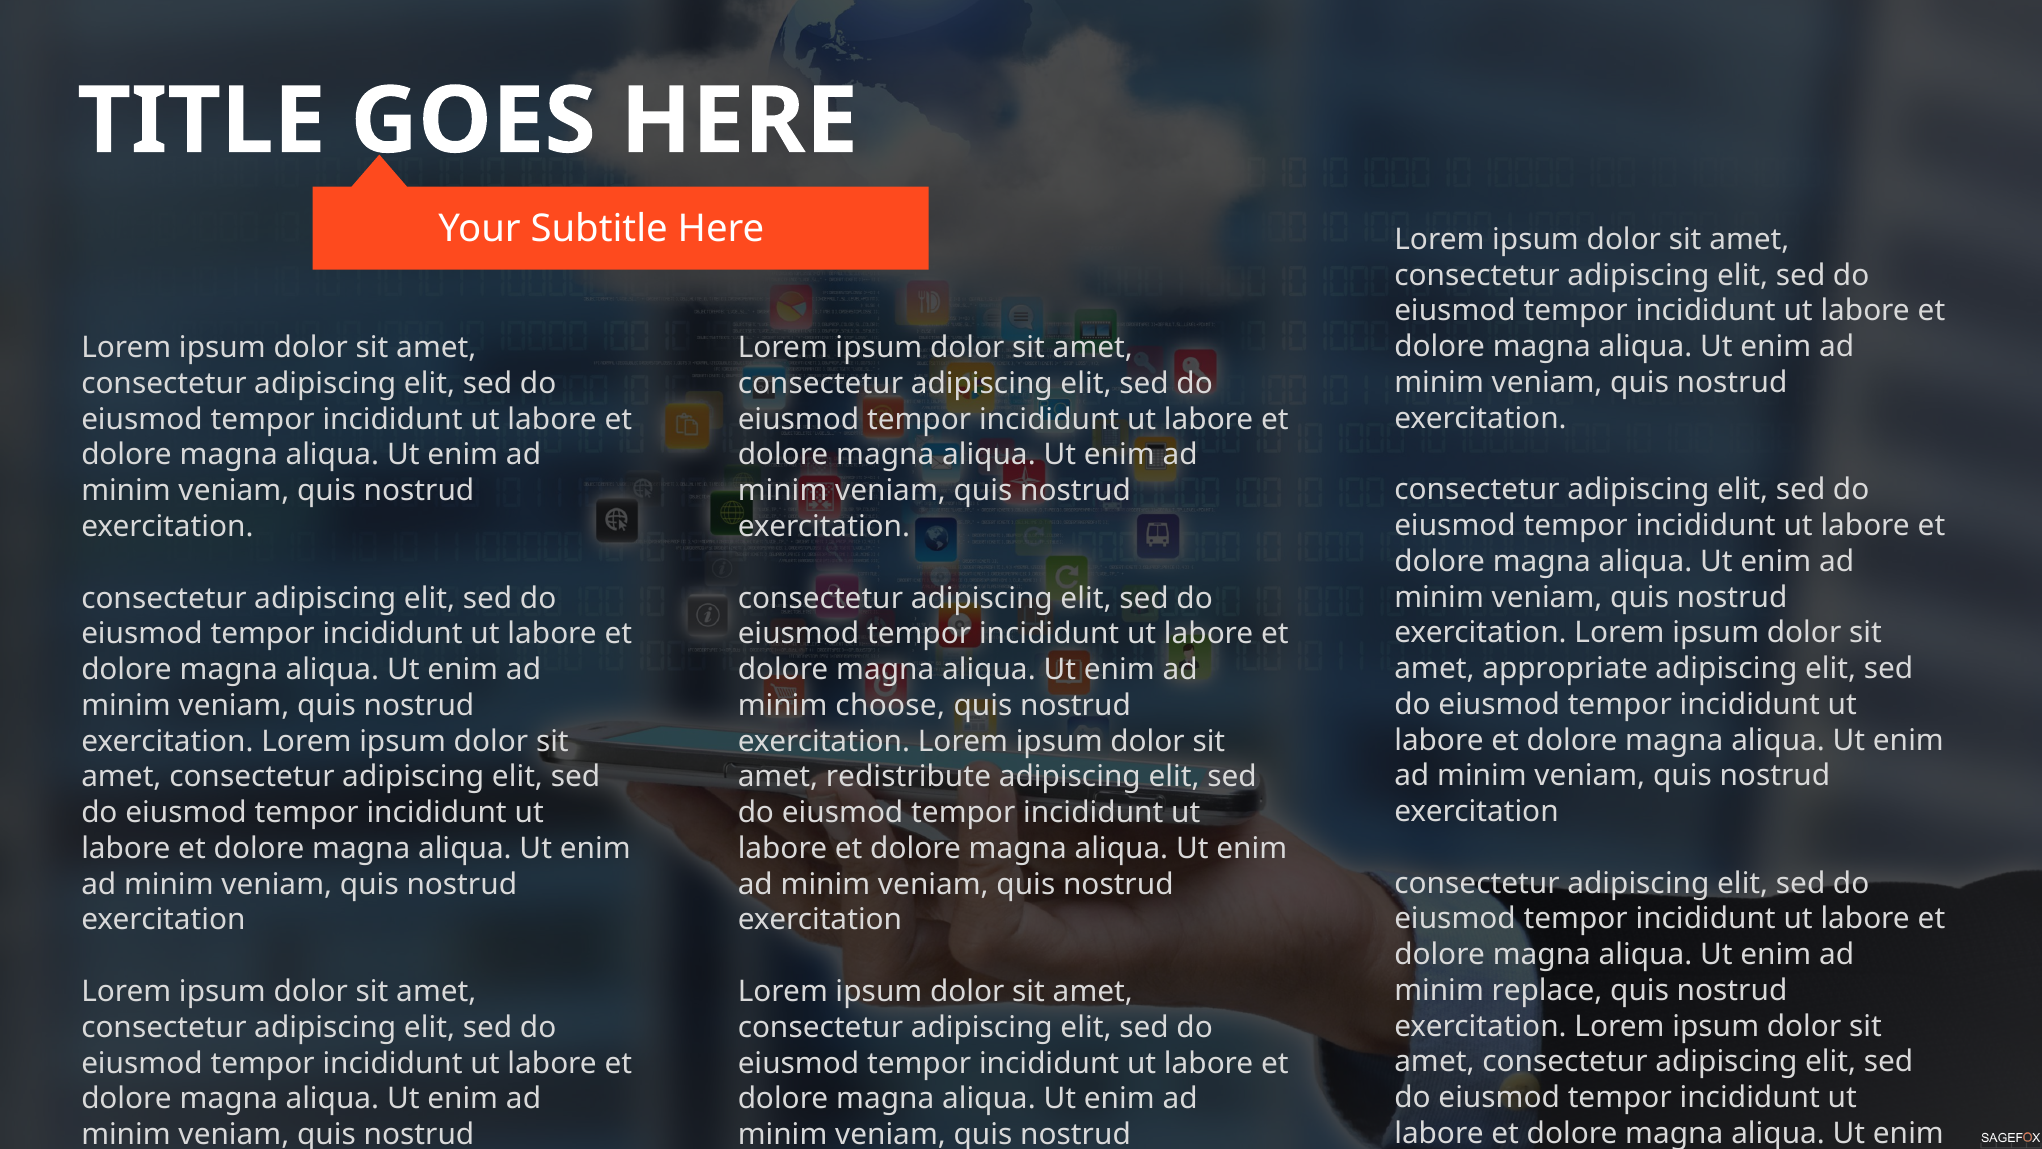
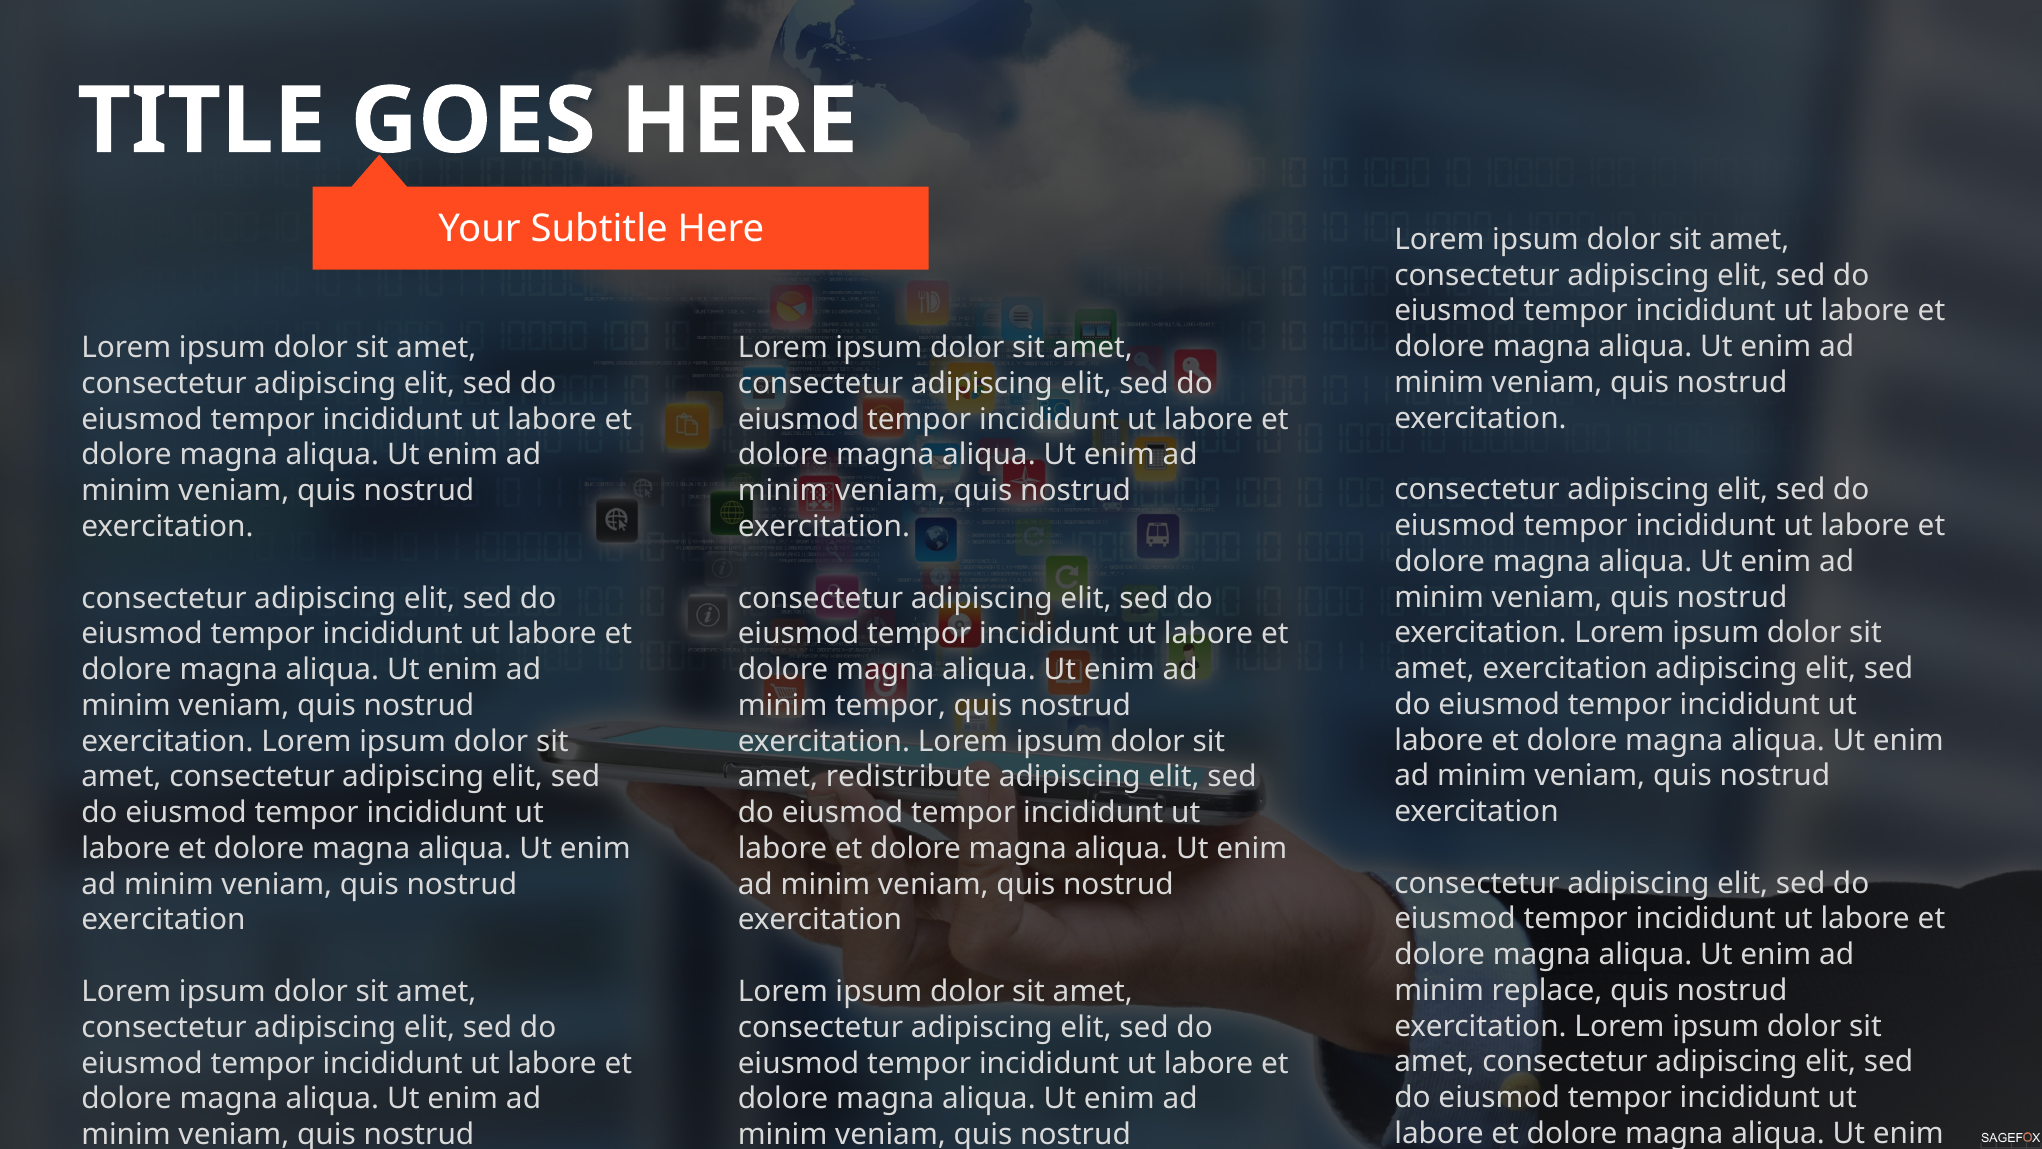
amet appropriate: appropriate -> exercitation
minim choose: choose -> tempor
